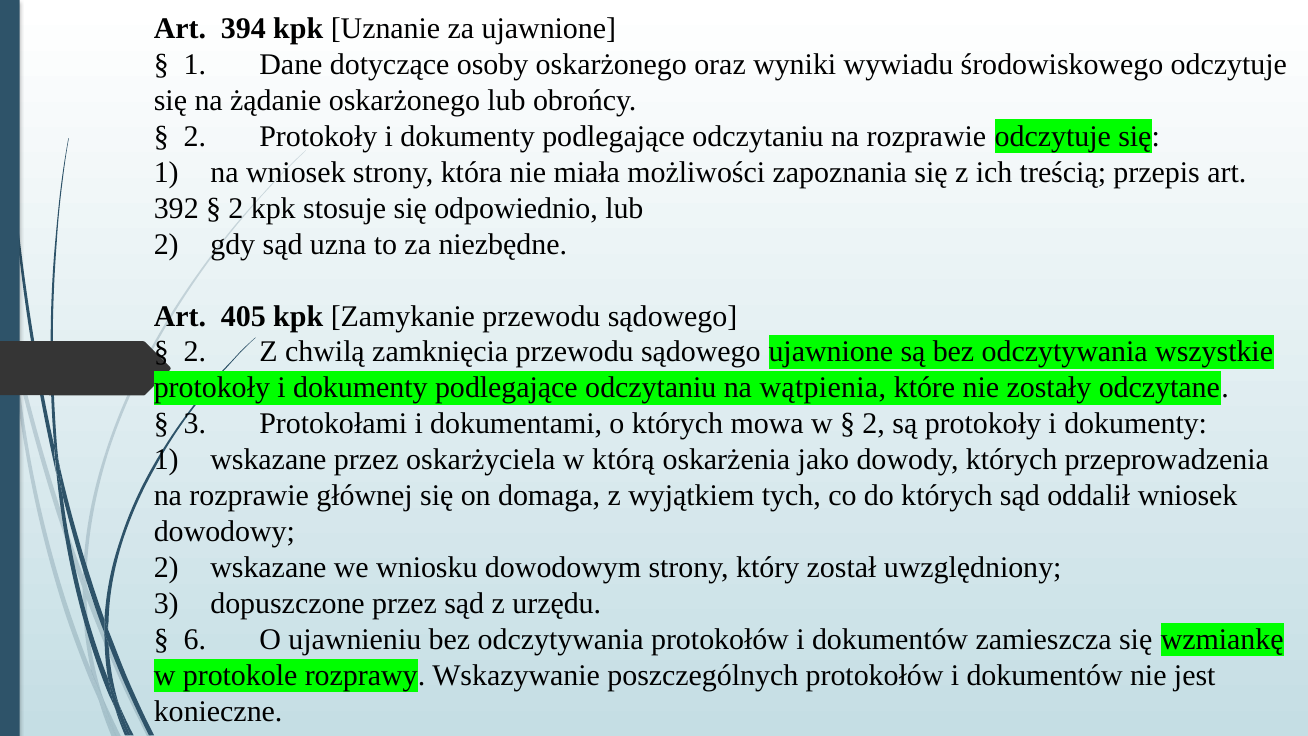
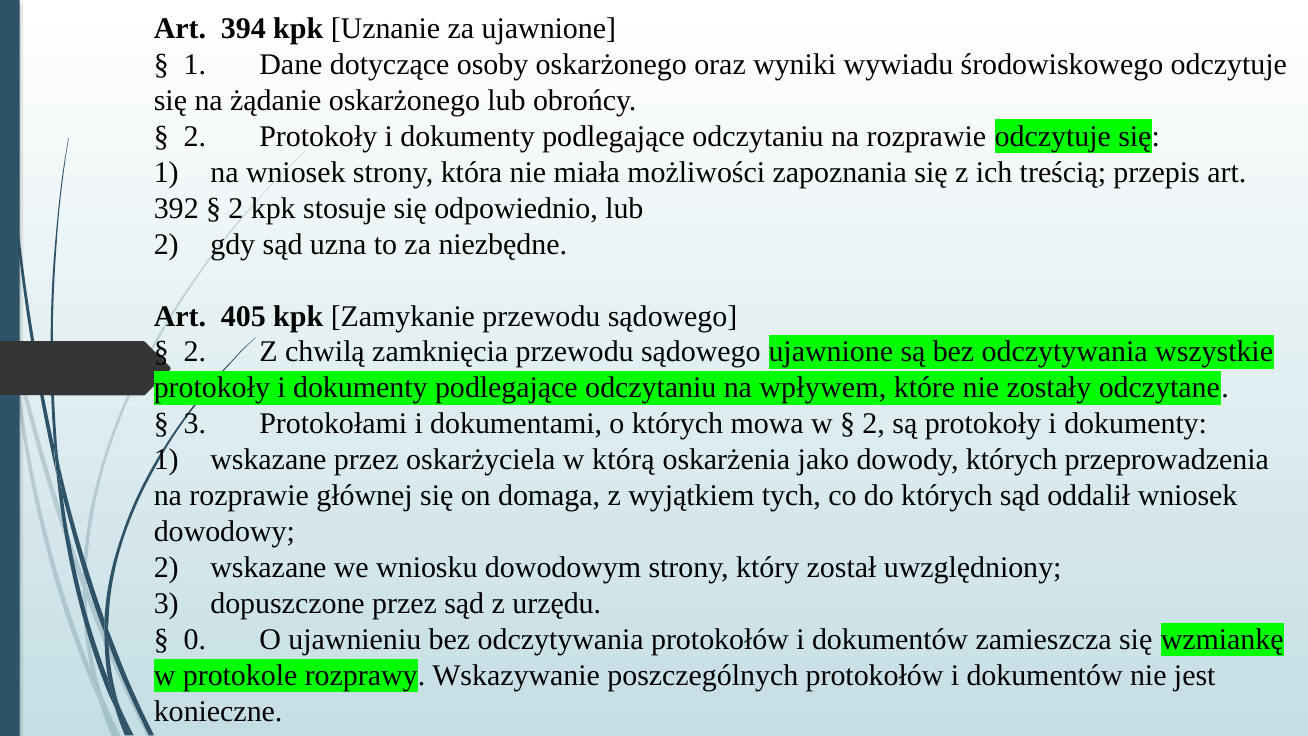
wątpienia: wątpienia -> wpływem
6: 6 -> 0
